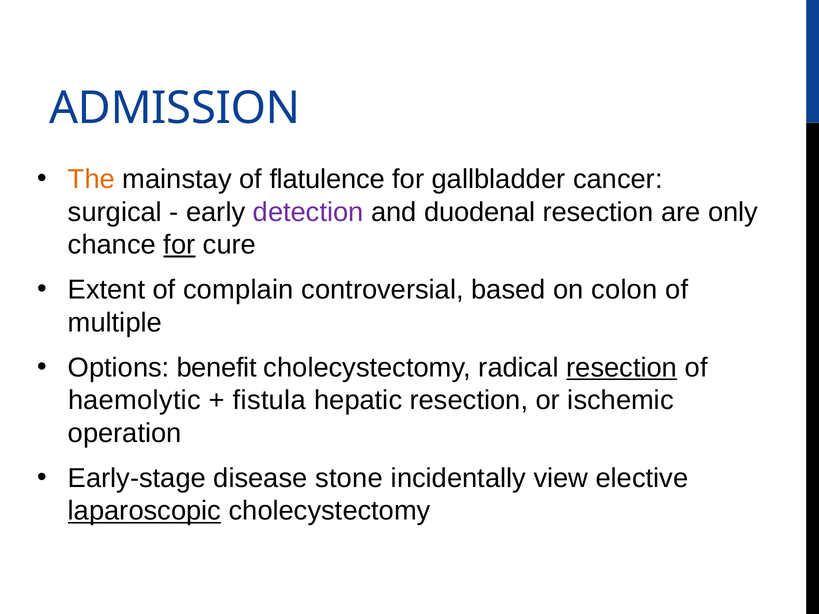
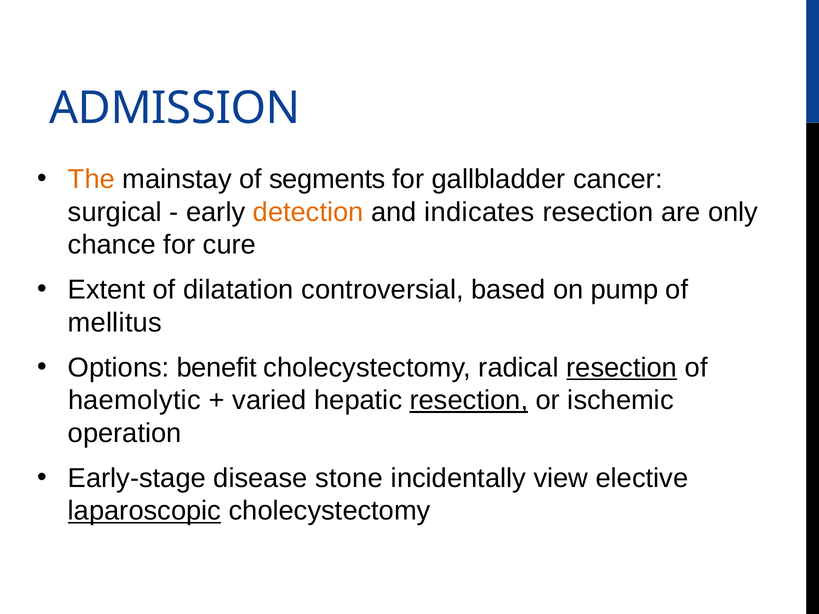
flatulence: flatulence -> segments
detection colour: purple -> orange
duodenal: duodenal -> indicates
for at (179, 245) underline: present -> none
complain: complain -> dilatation
colon: colon -> pump
multiple: multiple -> mellitus
fistula: fistula -> varied
resection at (469, 400) underline: none -> present
